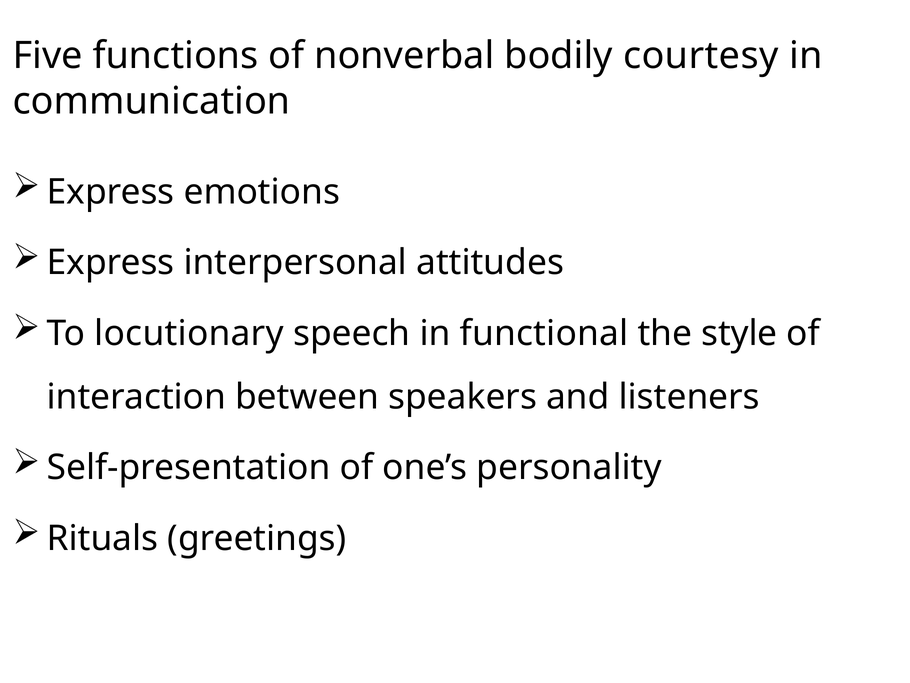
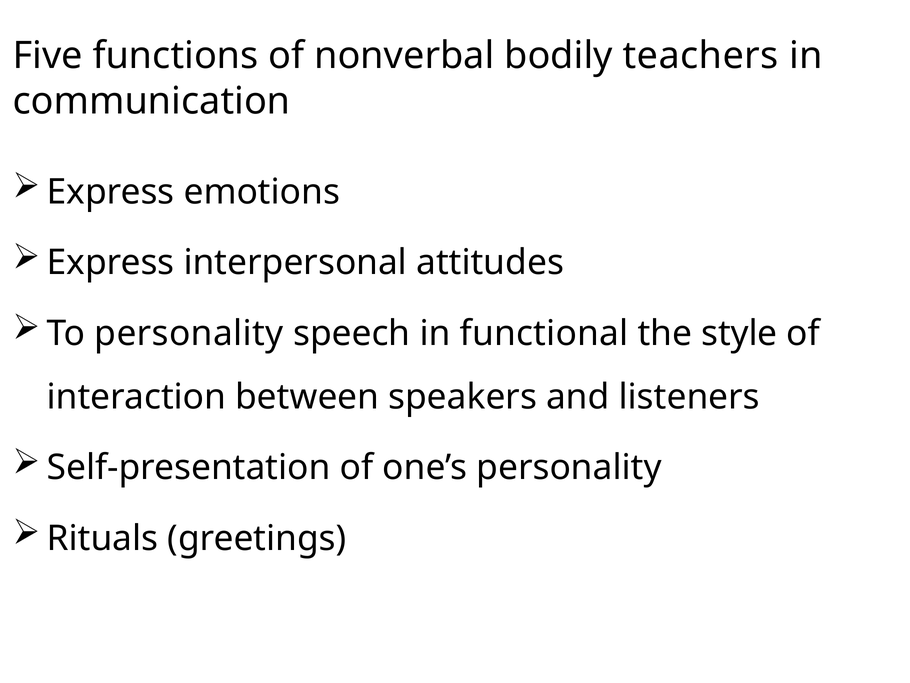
courtesy: courtesy -> teachers
To locutionary: locutionary -> personality
